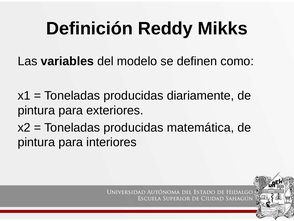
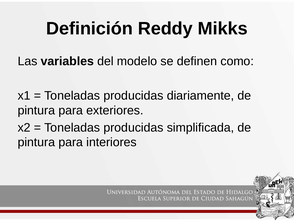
matemática: matemática -> simplificada
